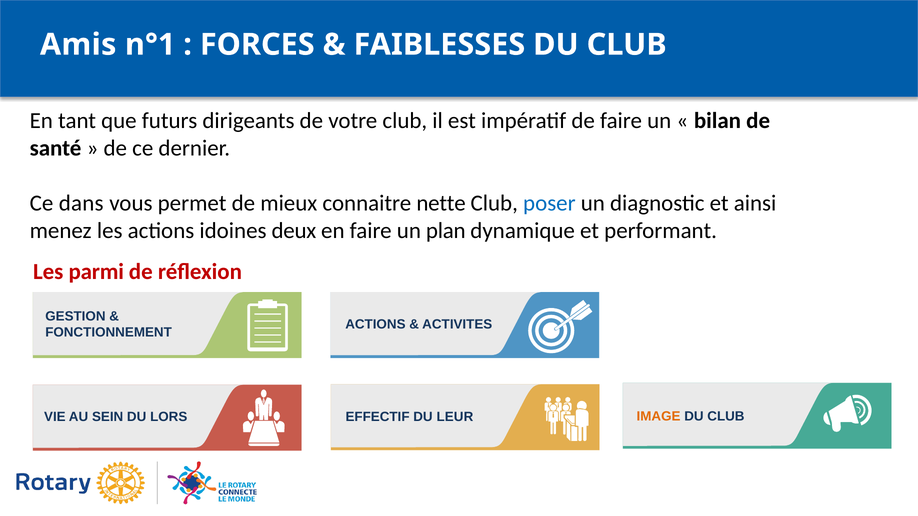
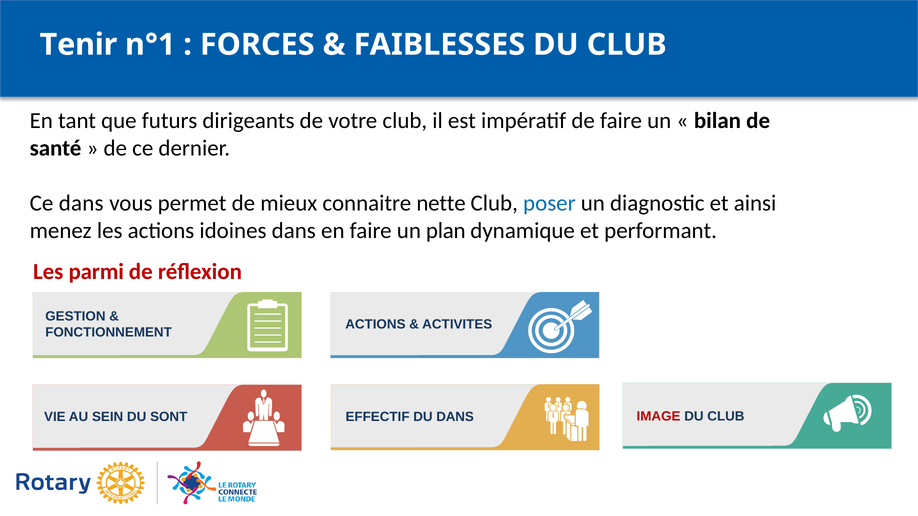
Amis: Amis -> Tenir
idoines deux: deux -> dans
IMAGE colour: orange -> red
LORS: LORS -> SONT
DU LEUR: LEUR -> DANS
